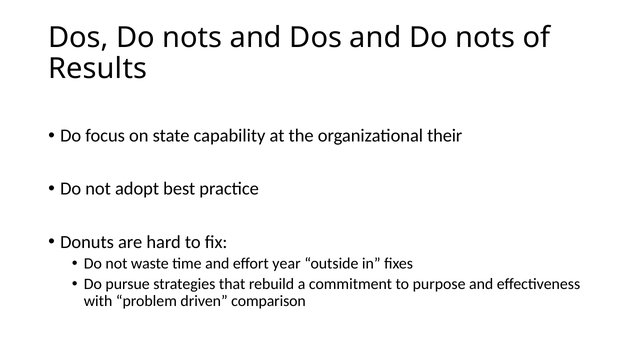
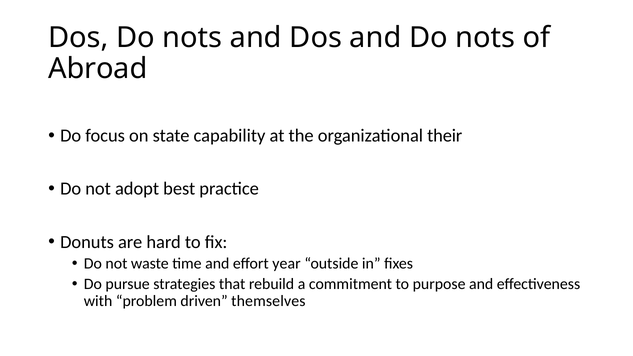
Results: Results -> Abroad
comparison: comparison -> themselves
